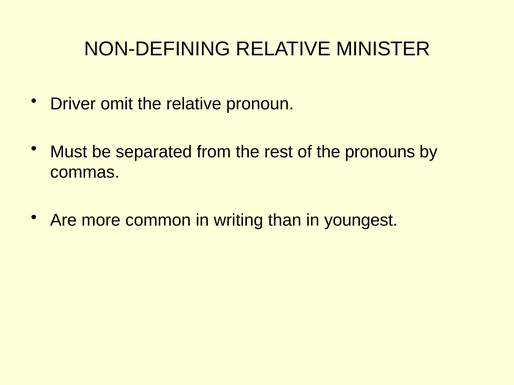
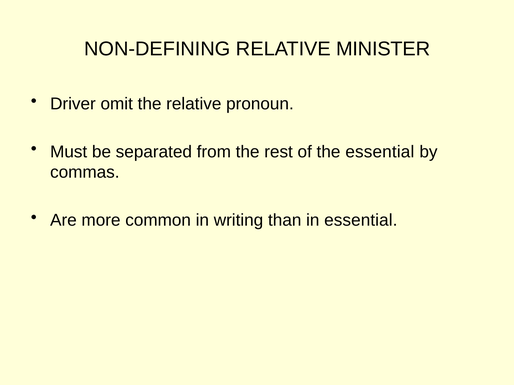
the pronouns: pronouns -> essential
in youngest: youngest -> essential
